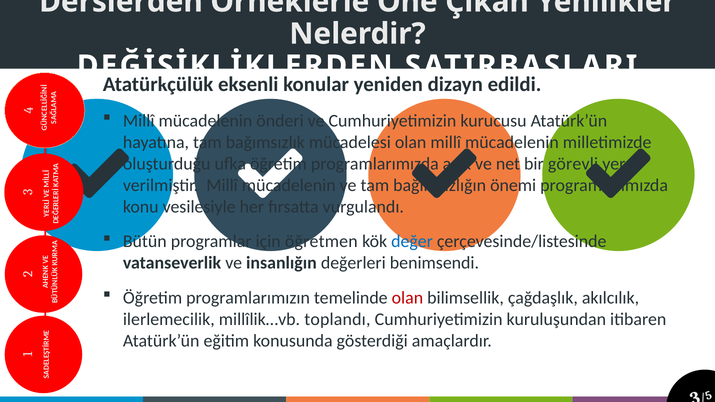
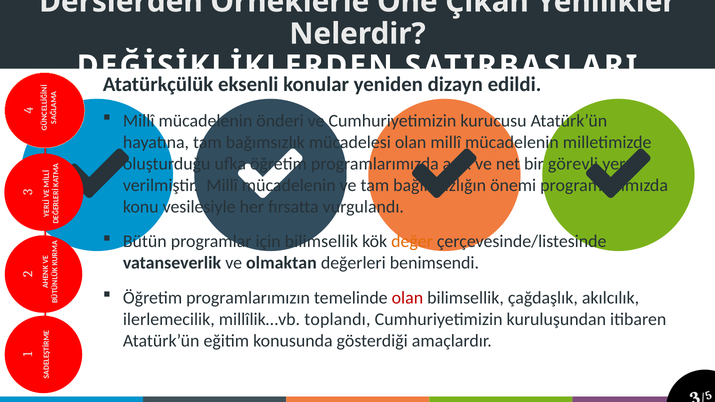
için öğretmen: öğretmen -> bilimsellik
değer colour: blue -> orange
insanlığın: insanlığın -> olmaktan
